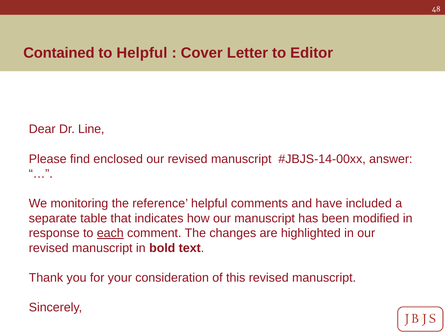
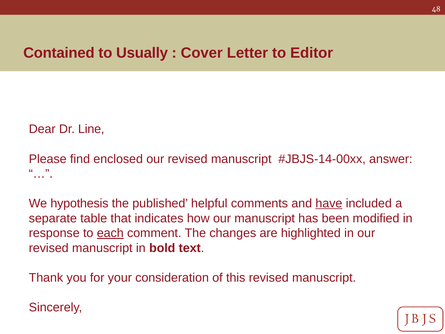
to Helpful: Helpful -> Usually
monitoring: monitoring -> hypothesis
reference: reference -> published
have underline: none -> present
